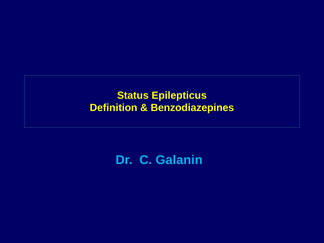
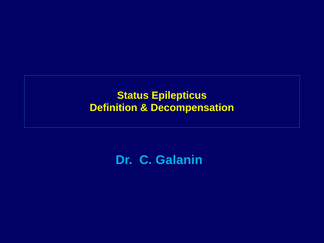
Benzodiazepines: Benzodiazepines -> Decompensation
